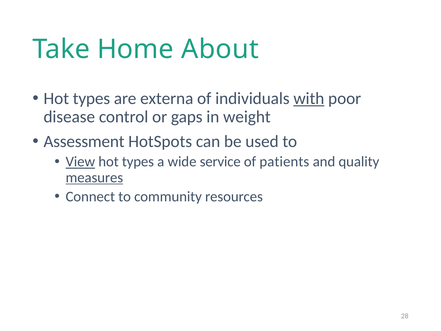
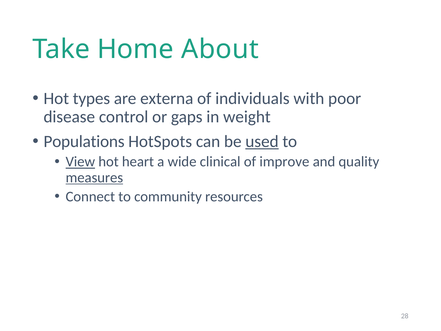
with underline: present -> none
Assessment: Assessment -> Populations
used underline: none -> present
types at (138, 162): types -> heart
service: service -> clinical
patients: patients -> improve
